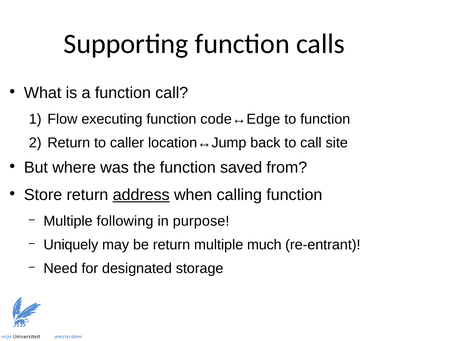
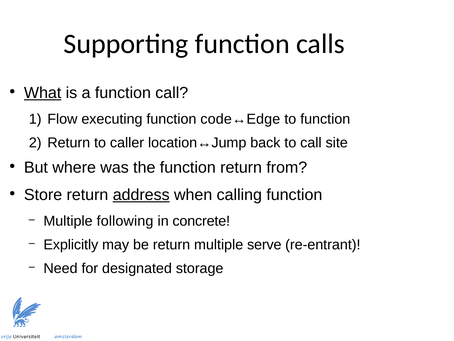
What underline: none -> present
function saved: saved -> return
purpose: purpose -> concrete
Uniquely: Uniquely -> Explicitly
much: much -> serve
